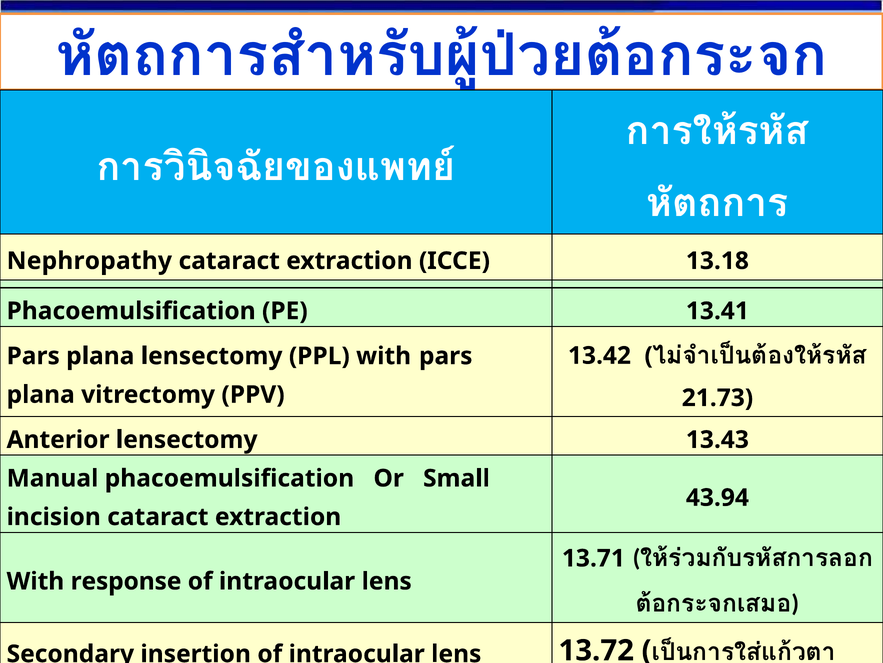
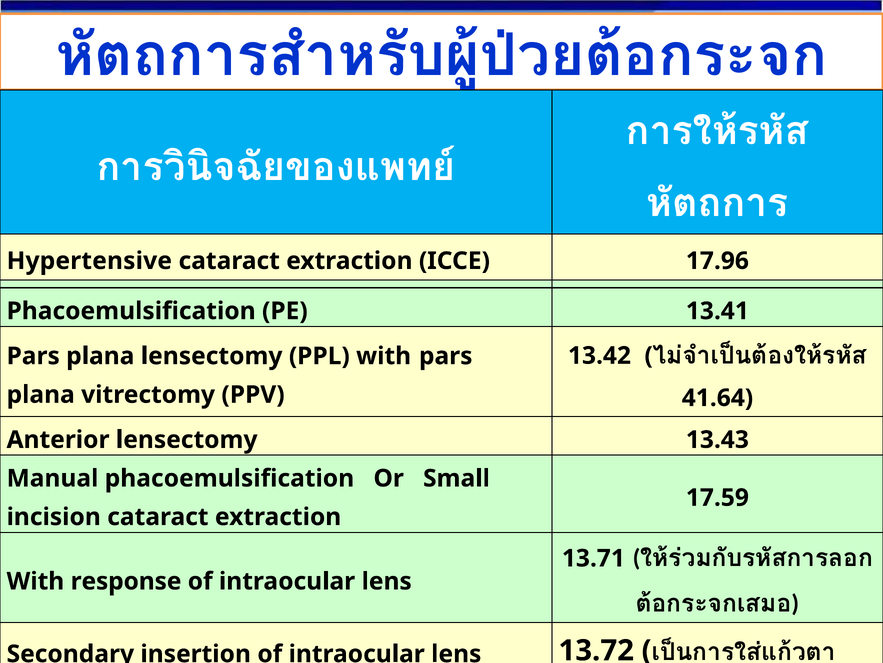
Nephropathy: Nephropathy -> Hypertensive
13.18: 13.18 -> 17.96
21.73: 21.73 -> 41.64
43.94: 43.94 -> 17.59
